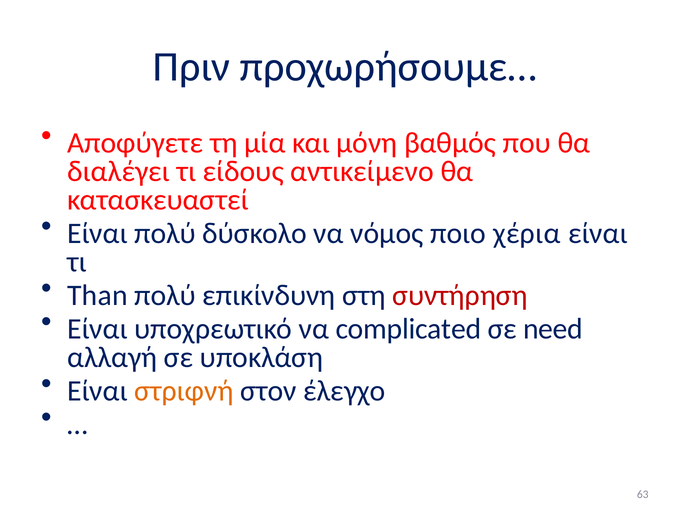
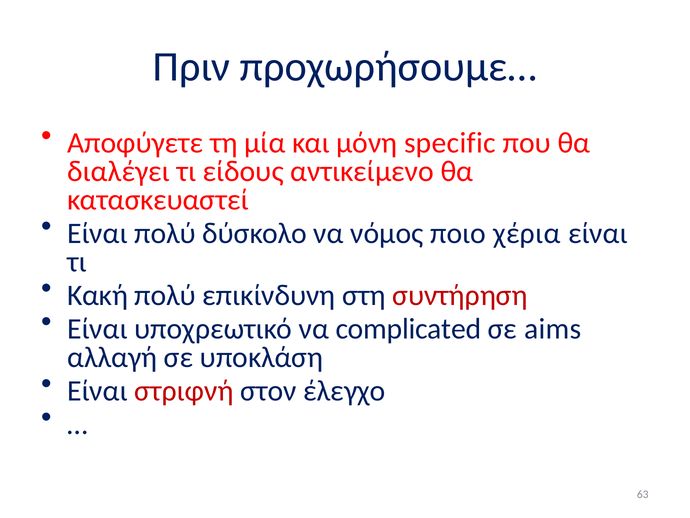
βαθμός: βαθμός -> specific
Than: Than -> Κακή
need: need -> aims
στριφνή colour: orange -> red
